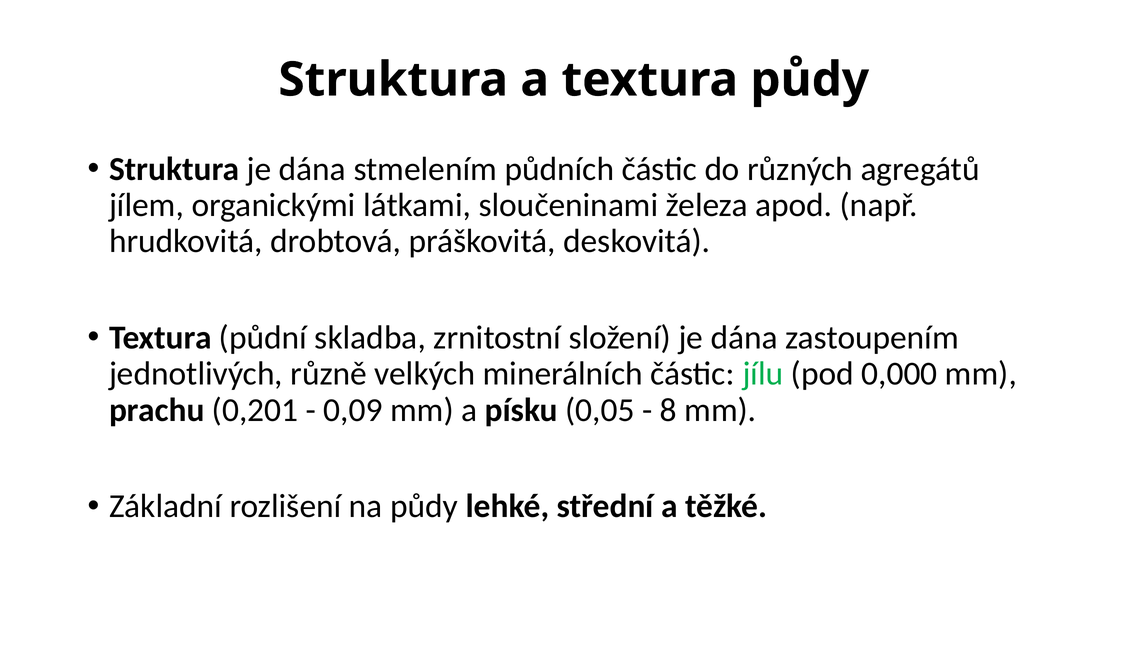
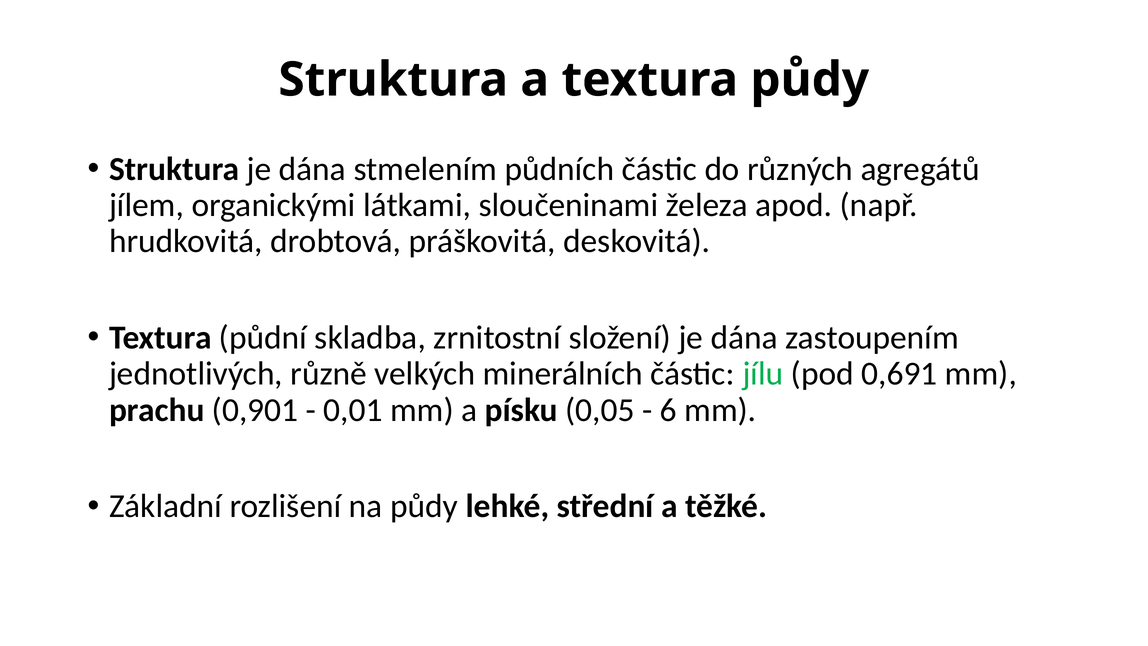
0,000: 0,000 -> 0,691
0,201: 0,201 -> 0,901
0,09: 0,09 -> 0,01
8: 8 -> 6
